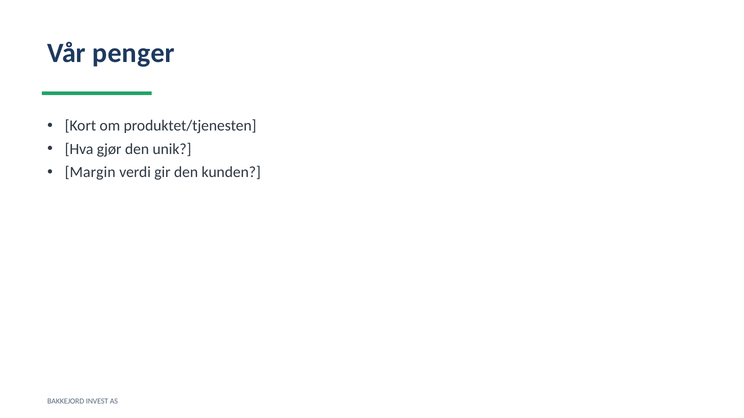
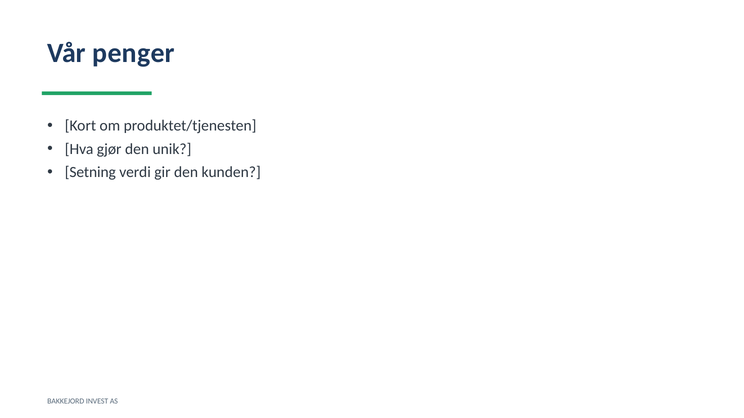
Margin: Margin -> Setning
